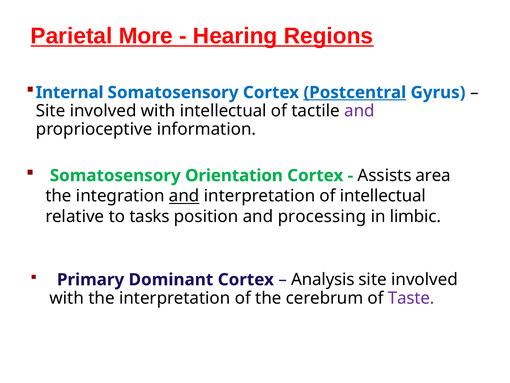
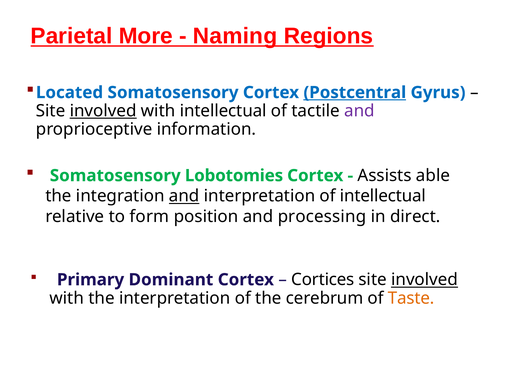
Hearing: Hearing -> Naming
Internal: Internal -> Located
involved at (103, 111) underline: none -> present
Orientation: Orientation -> Lobotomies
area: area -> able
tasks: tasks -> form
limbic: limbic -> direct
Analysis: Analysis -> Cortices
involved at (425, 279) underline: none -> present
Taste colour: purple -> orange
